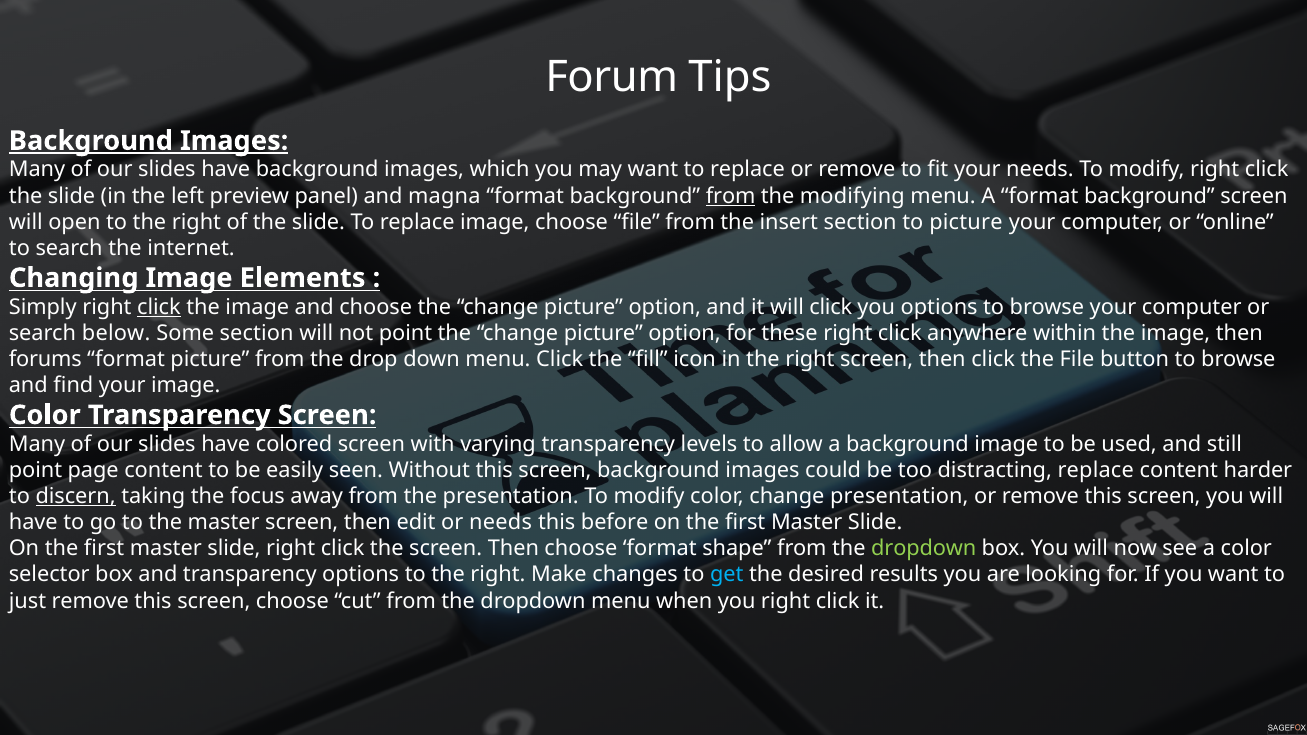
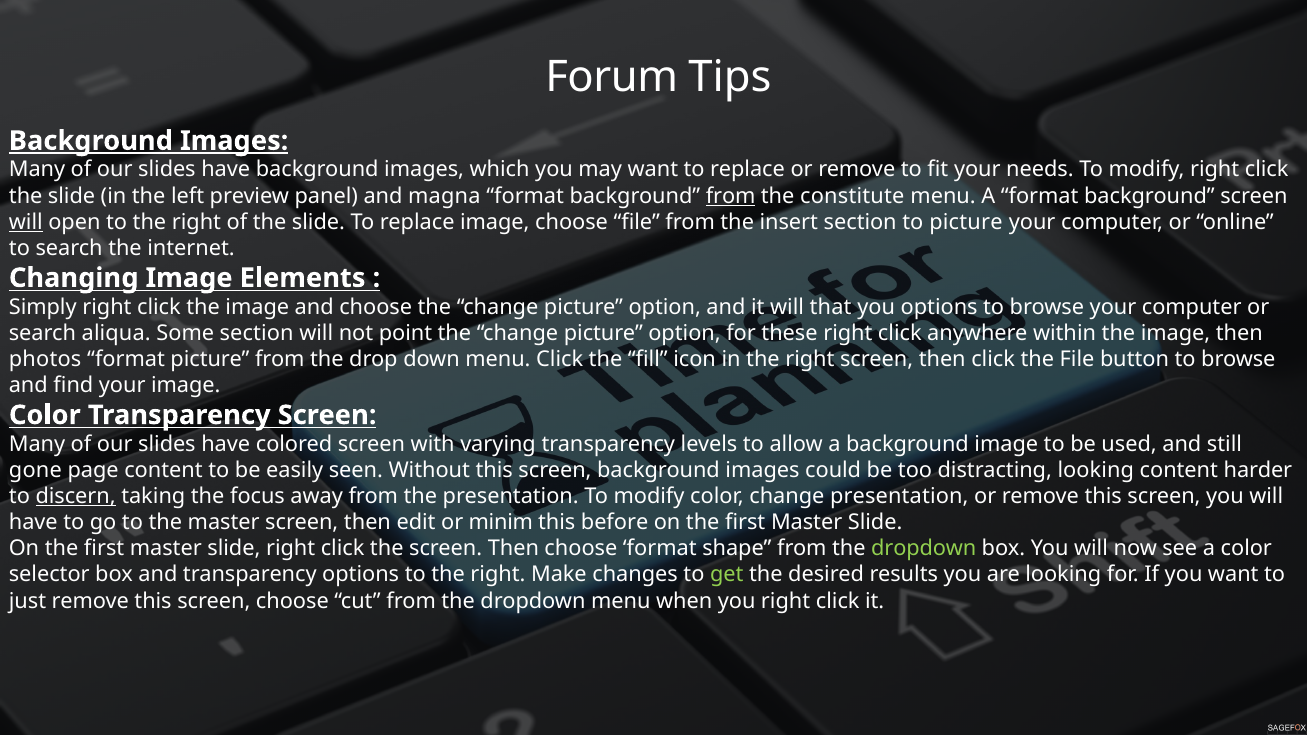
modifying: modifying -> constitute
will at (26, 222) underline: none -> present
click at (159, 307) underline: present -> none
will click: click -> that
below: below -> aliqua
forums: forums -> photos
point at (36, 470): point -> gone
distracting replace: replace -> looking
or needs: needs -> minim
get colour: light blue -> light green
